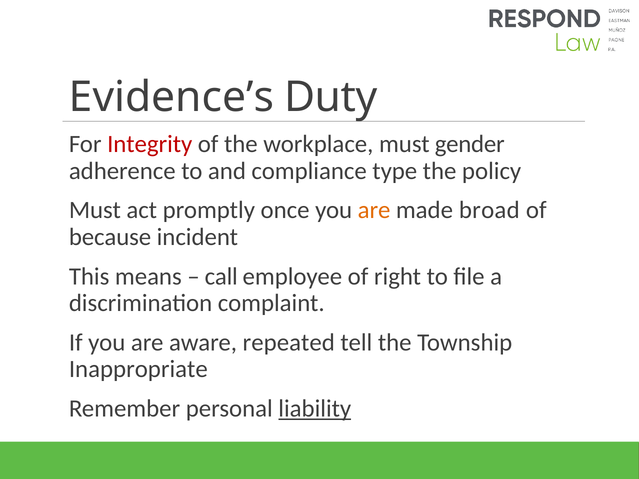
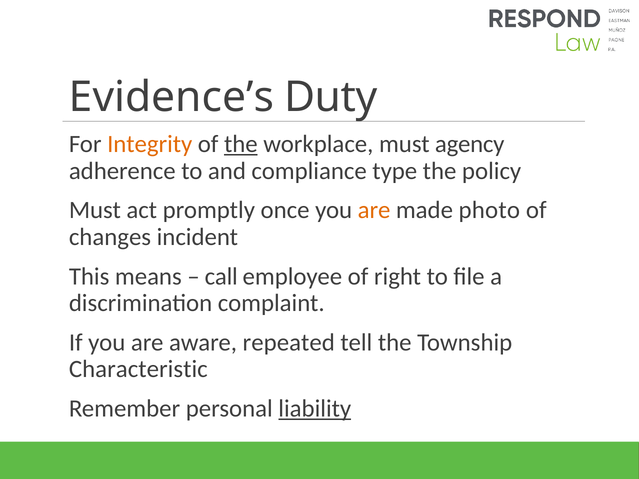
Integrity colour: red -> orange
the at (241, 144) underline: none -> present
gender: gender -> agency
broad: broad -> photo
because: because -> changes
Inappropriate: Inappropriate -> Characteristic
